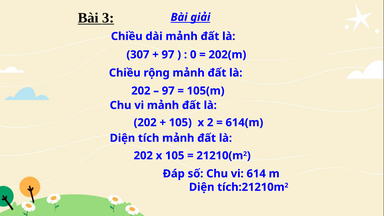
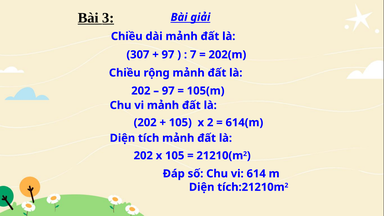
0: 0 -> 7
